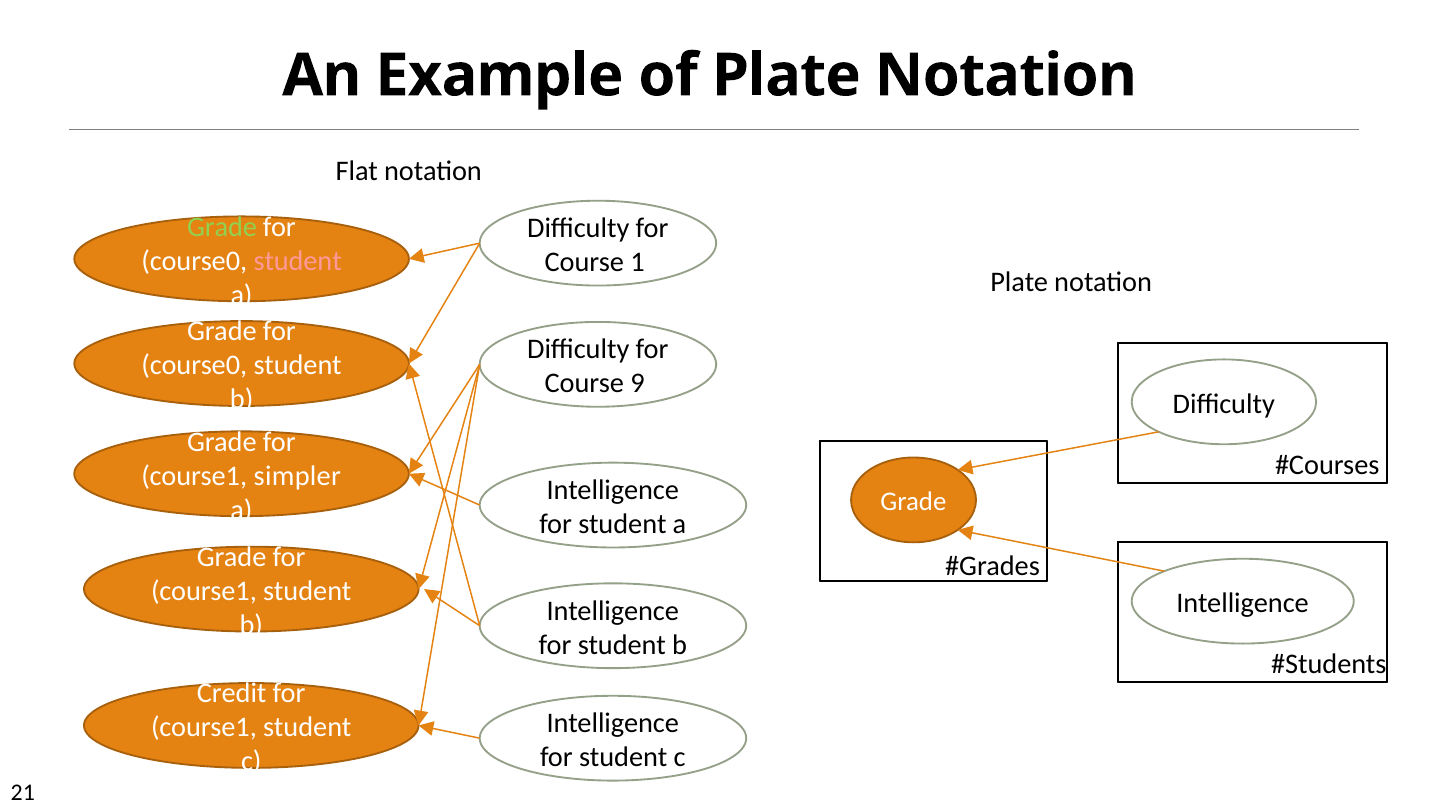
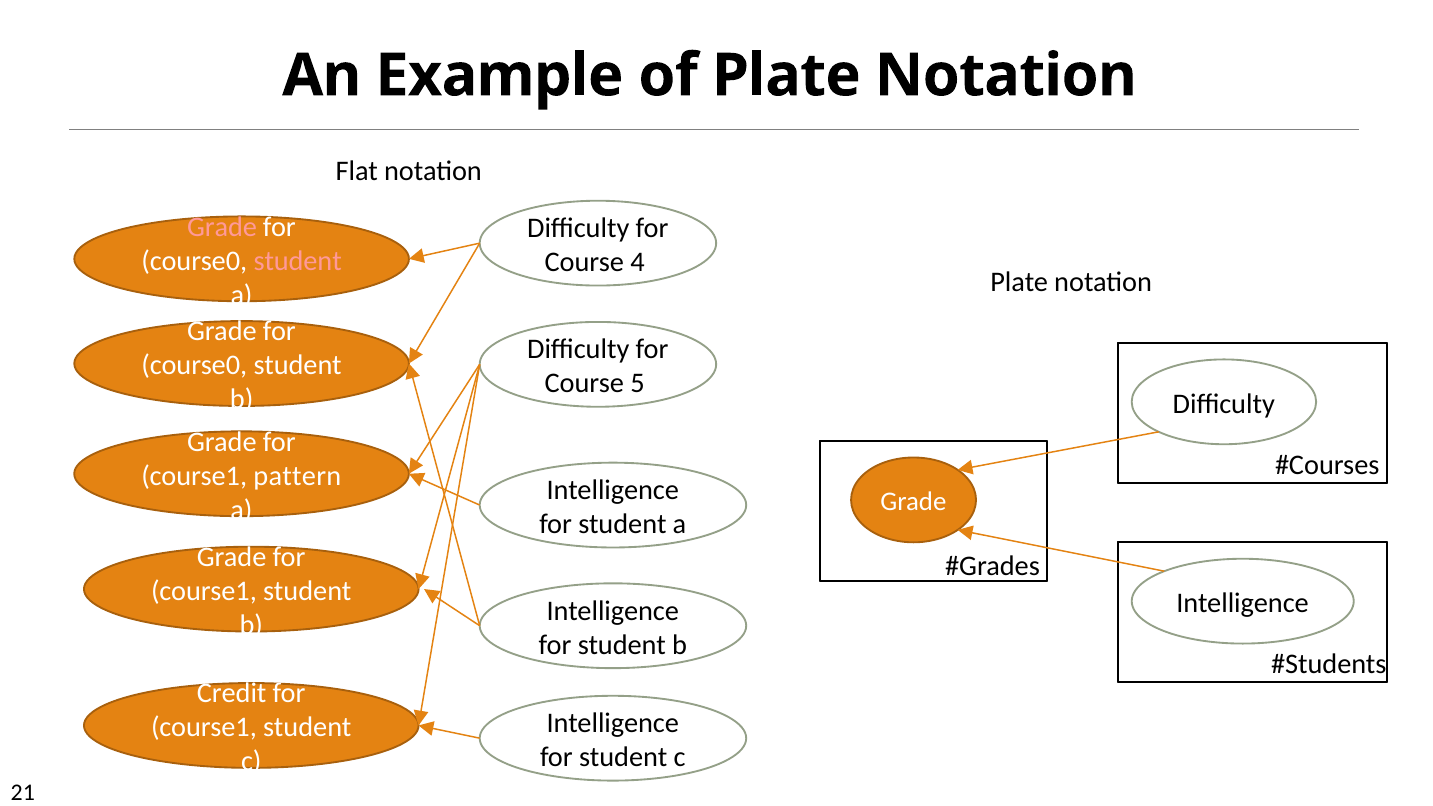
Grade at (222, 227) colour: light green -> pink
1: 1 -> 4
9: 9 -> 5
simpler: simpler -> pattern
